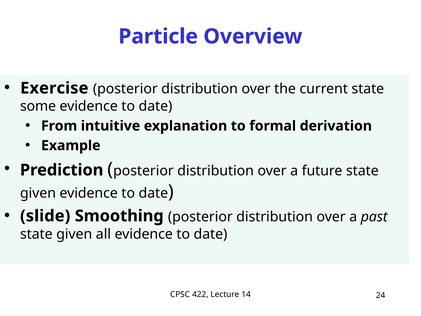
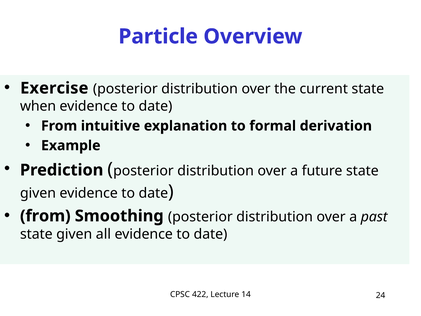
some: some -> when
slide at (45, 216): slide -> from
